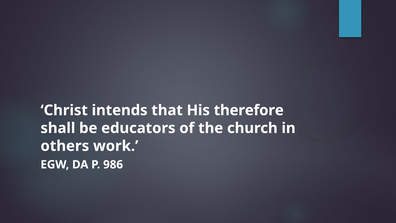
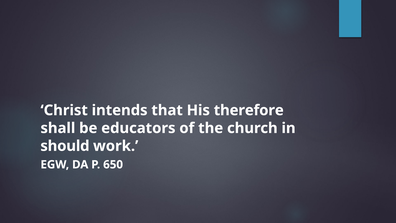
others: others -> should
986: 986 -> 650
